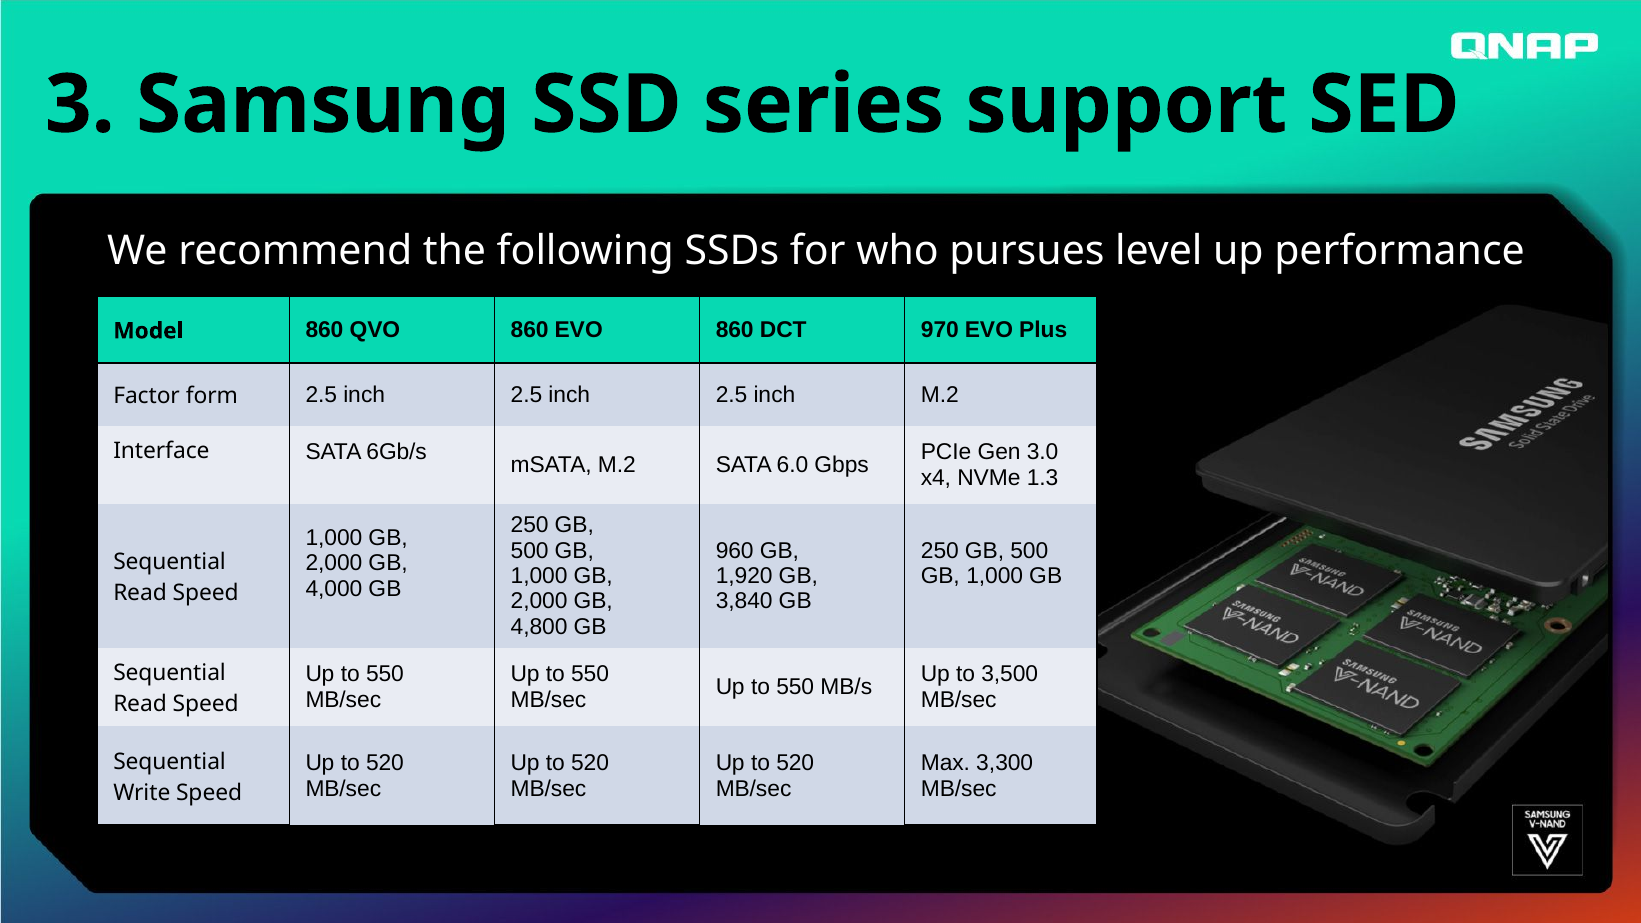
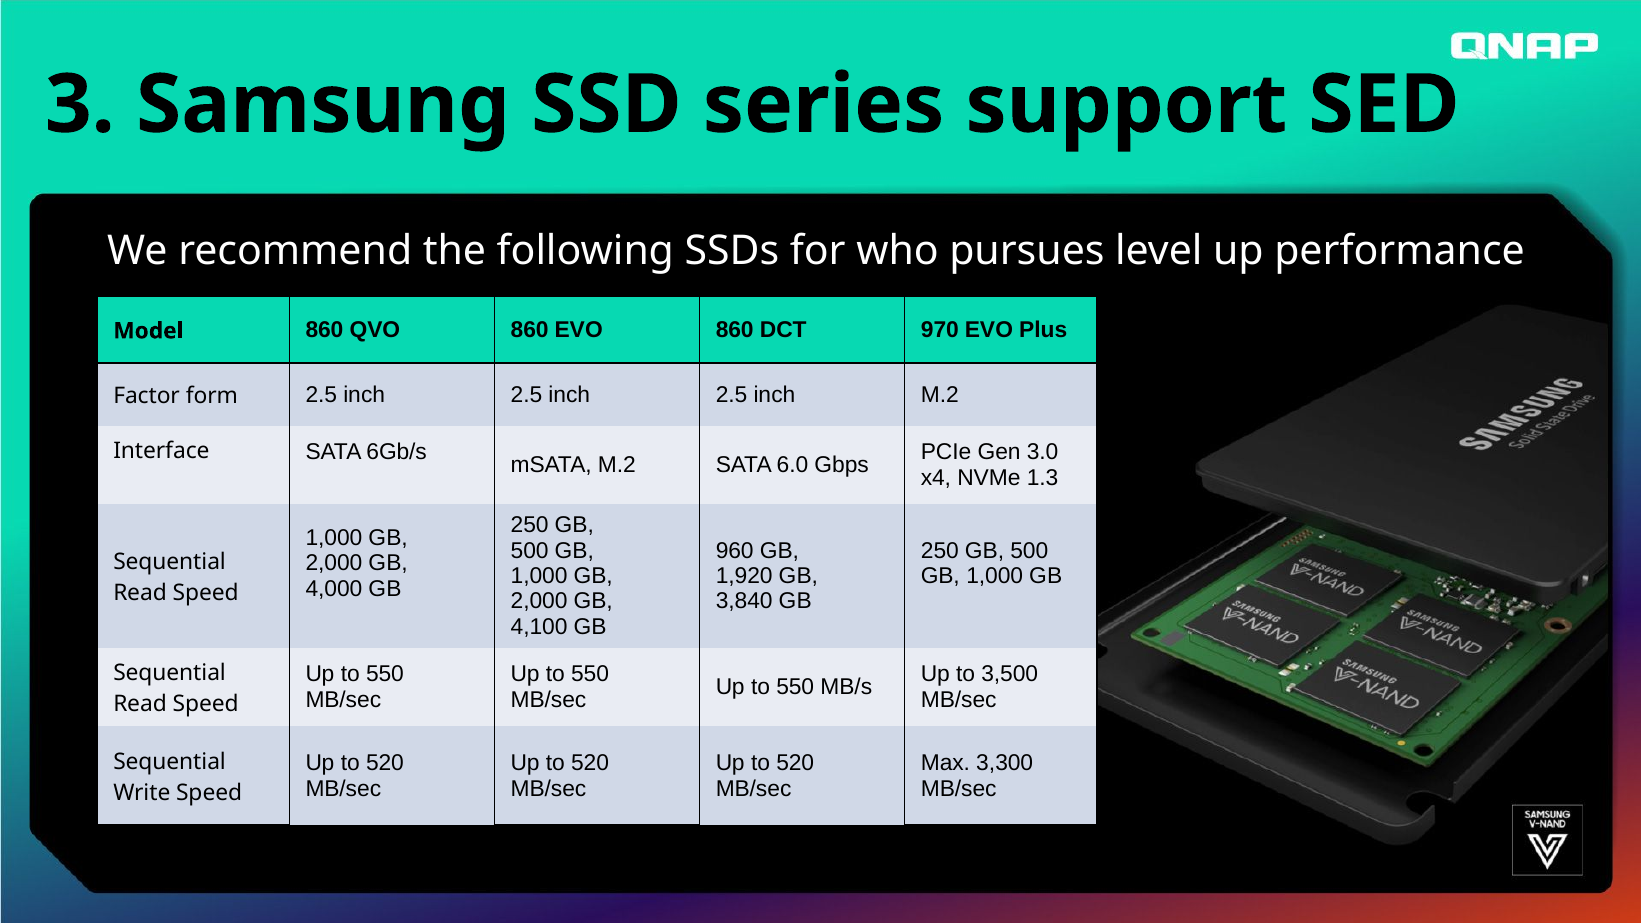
4,800: 4,800 -> 4,100
